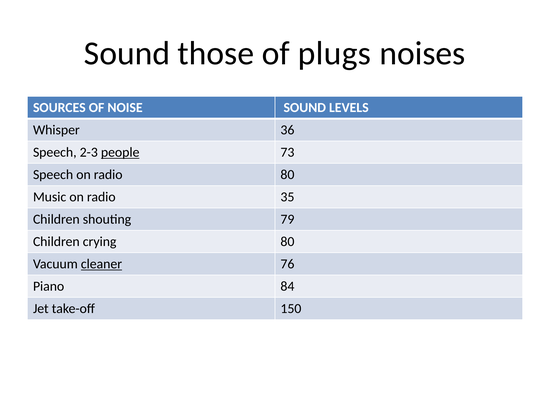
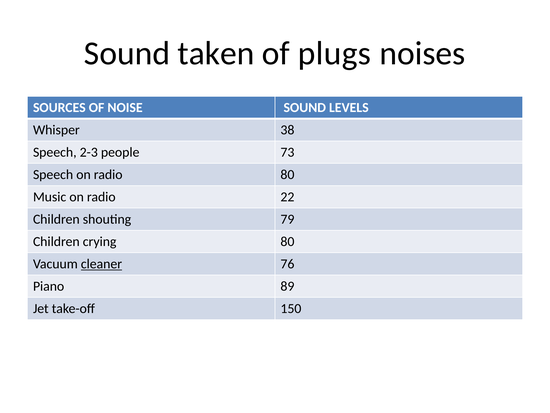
those: those -> taken
36: 36 -> 38
people underline: present -> none
35: 35 -> 22
84: 84 -> 89
